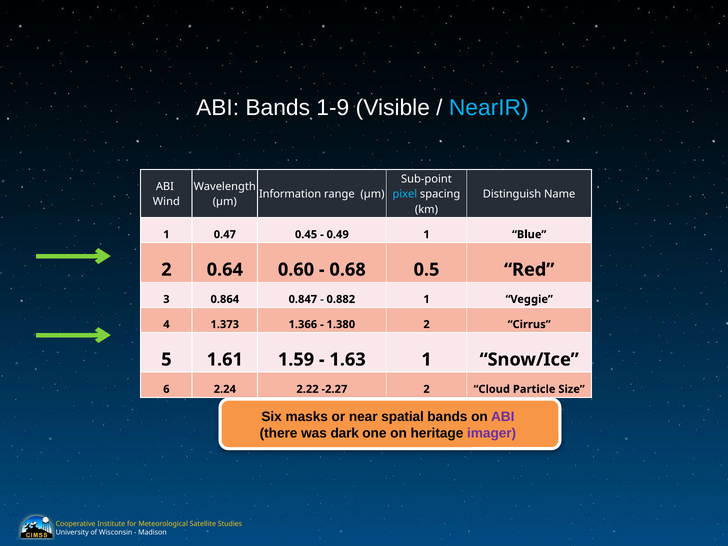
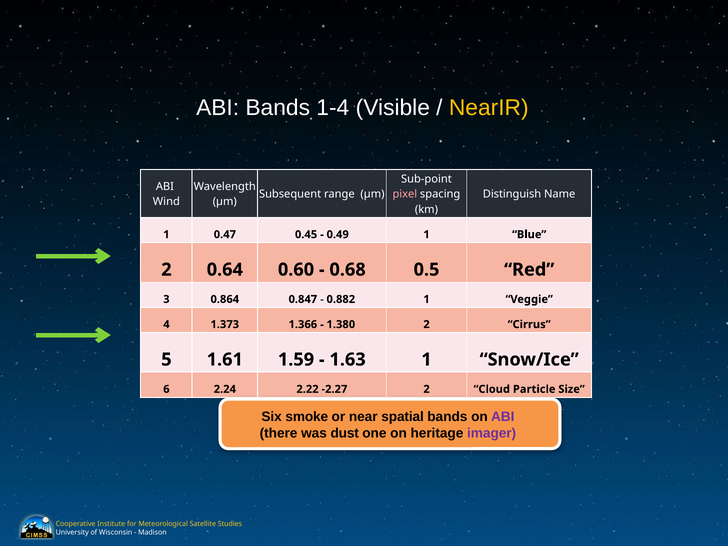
1-9: 1-9 -> 1-4
NearIR colour: light blue -> yellow
Information: Information -> Subsequent
pixel colour: light blue -> pink
masks: masks -> smoke
dark: dark -> dust
